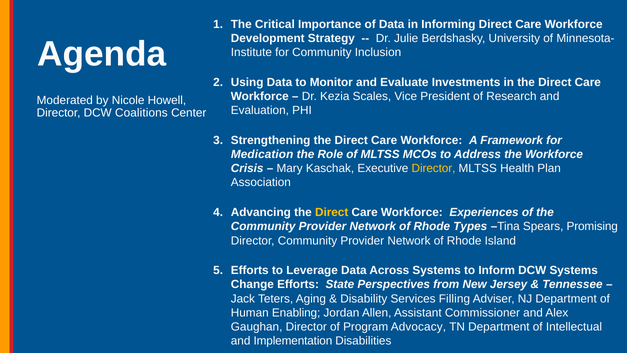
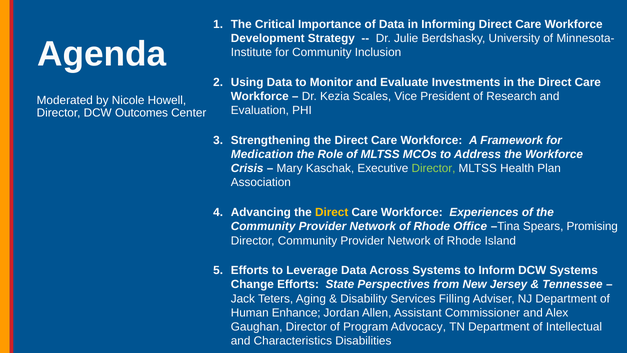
Coalitions: Coalitions -> Outcomes
Director at (434, 168) colour: yellow -> light green
Types: Types -> Office
Enabling: Enabling -> Enhance
Implementation: Implementation -> Characteristics
